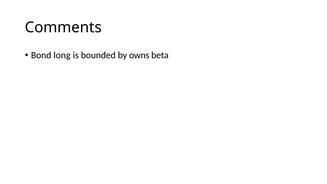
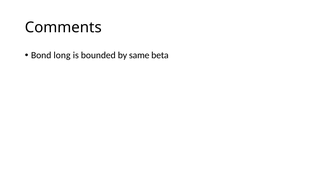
owns: owns -> same
